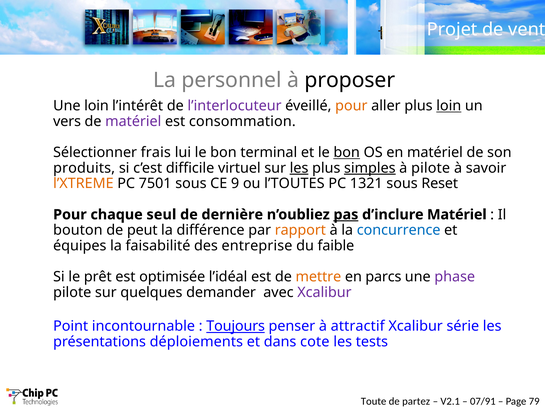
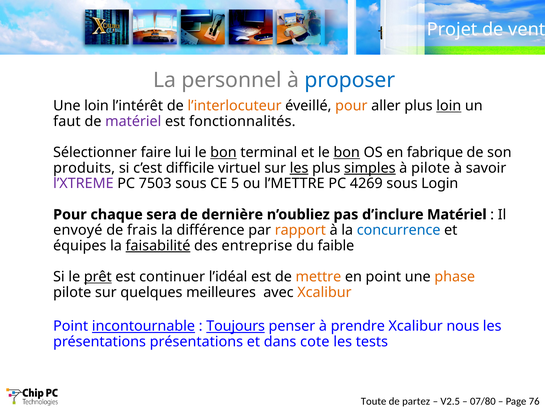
proposer colour: black -> blue
l’interlocuteur colour: purple -> orange
vers: vers -> faut
consommation: consommation -> fonctionnalités
frais: frais -> faire
bon at (223, 152) underline: none -> present
en matériel: matériel -> fabrique
l’XTREME colour: orange -> purple
7501: 7501 -> 7503
9: 9 -> 5
l’TOUTES: l’TOUTES -> l’METTRE
1321: 1321 -> 4269
Reset: Reset -> Login
seul: seul -> sera
pas underline: present -> none
bouton: bouton -> envoyé
peut: peut -> frais
faisabilité underline: none -> present
prêt underline: none -> present
optimisée: optimisée -> continuer
en parcs: parcs -> point
phase colour: purple -> orange
demander: demander -> meilleures
Xcalibur at (324, 292) colour: purple -> orange
incontournable underline: none -> present
attractif: attractif -> prendre
série: série -> nous
présentations déploiements: déploiements -> présentations
V2.1: V2.1 -> V2.5
07/91: 07/91 -> 07/80
79: 79 -> 76
